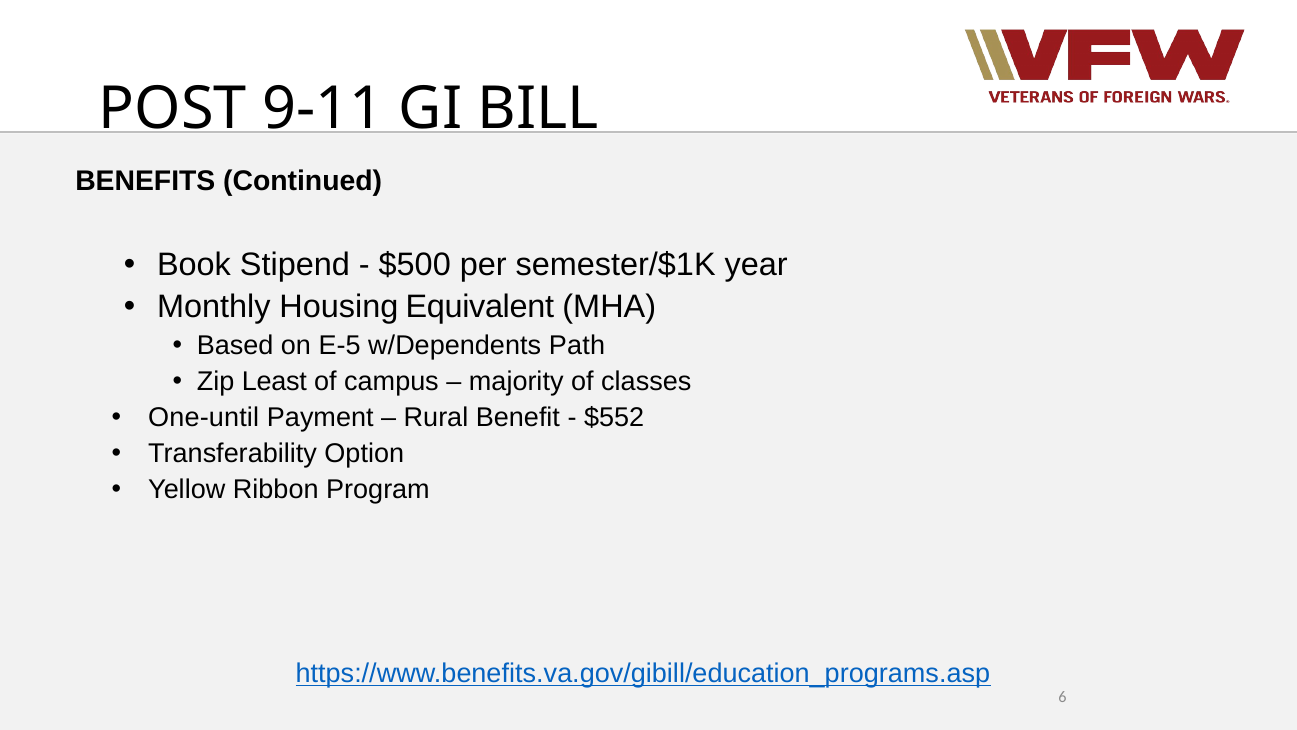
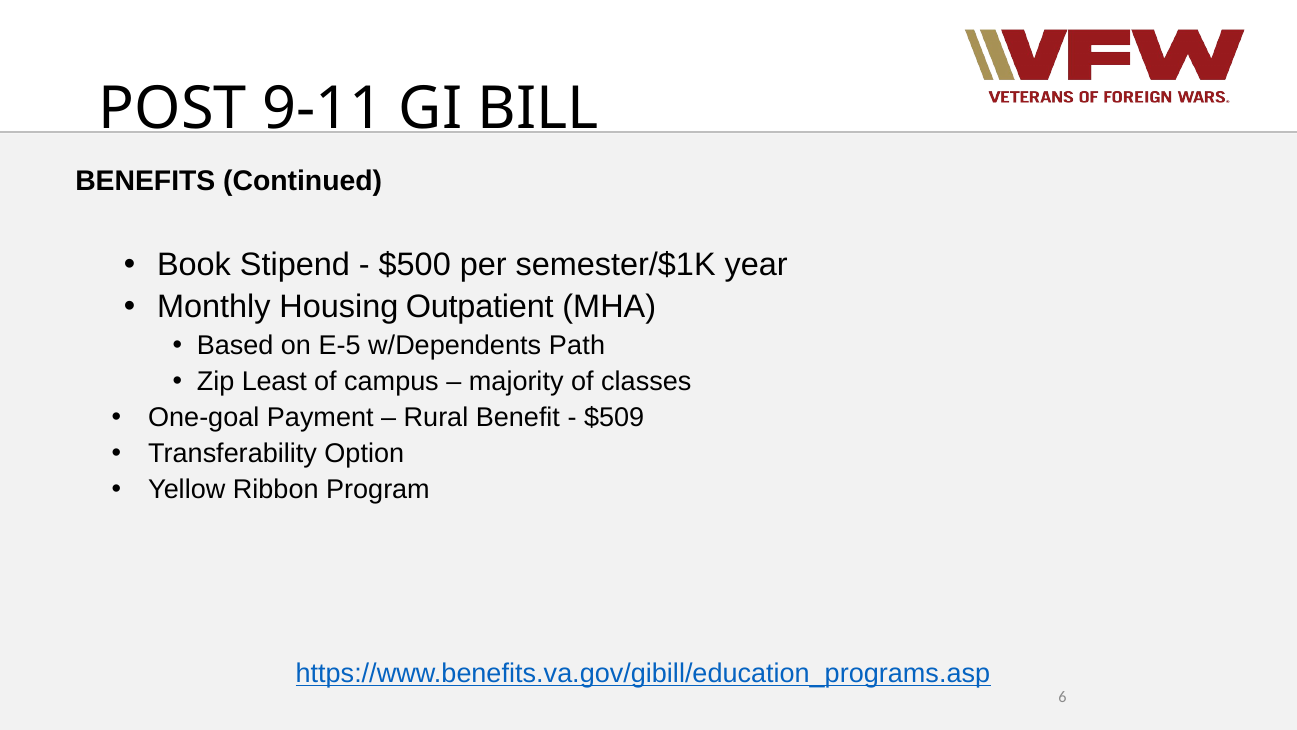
Equivalent: Equivalent -> Outpatient
One-until: One-until -> One-goal
$552: $552 -> $509
